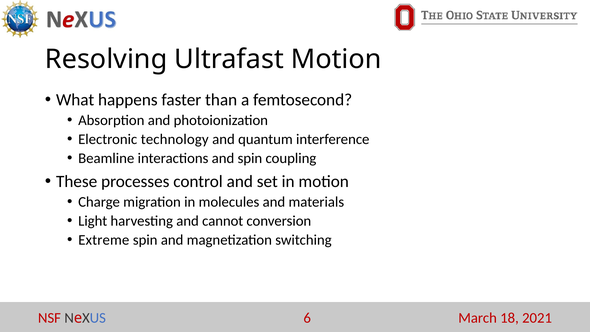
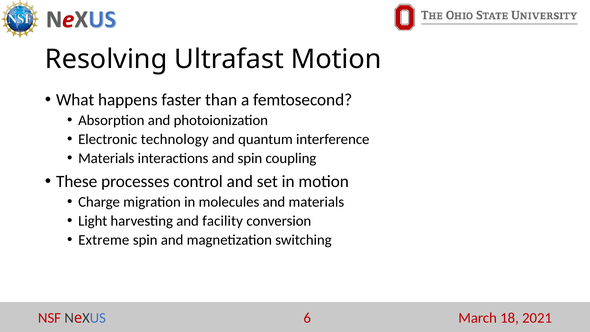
Beamline at (106, 158): Beamline -> Materials
cannot: cannot -> facility
